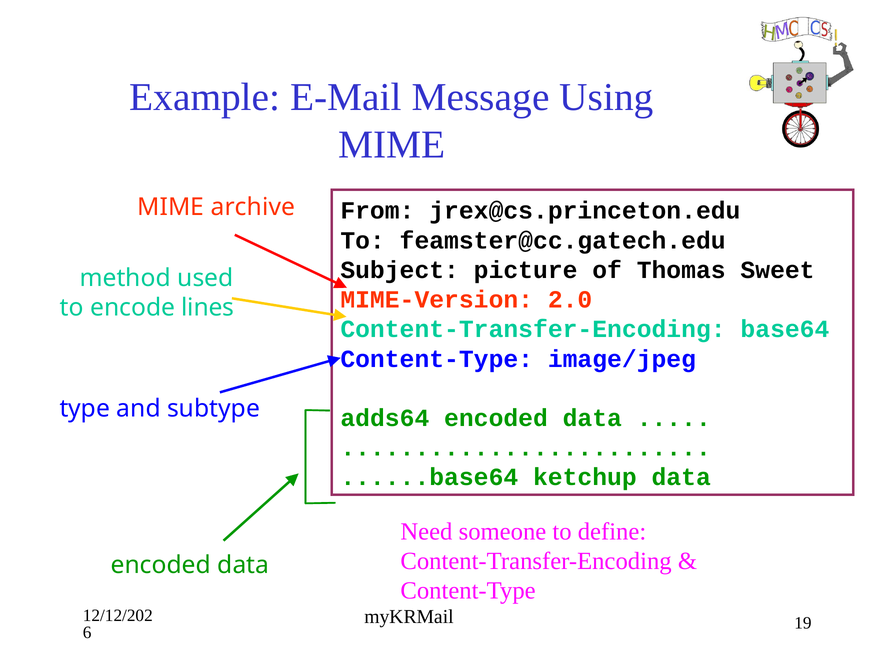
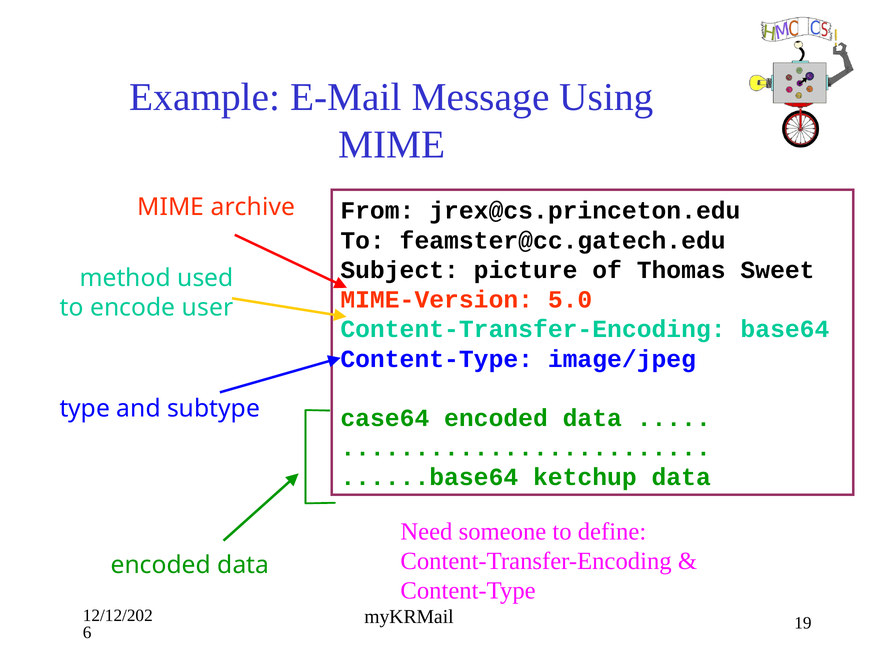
2.0: 2.0 -> 5.0
lines: lines -> user
adds64: adds64 -> case64
